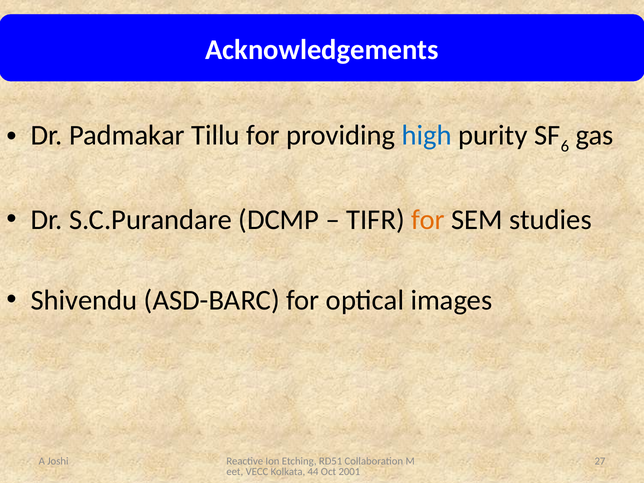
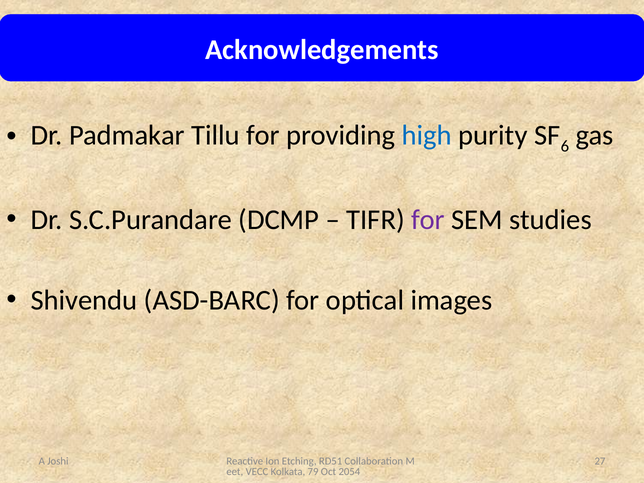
for at (428, 220) colour: orange -> purple
44: 44 -> 79
2001: 2001 -> 2054
